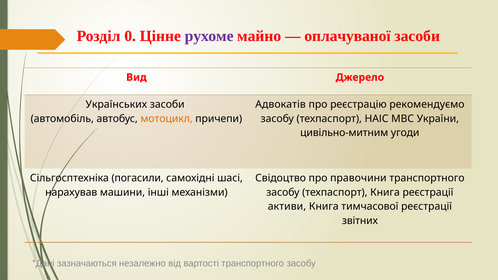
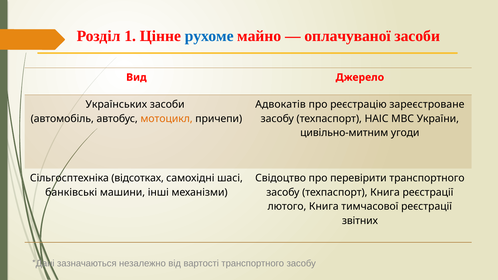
0: 0 -> 1
рухоме colour: purple -> blue
рекомендуємо: рекомендуємо -> зареєстроване
погасили: погасили -> відсотках
правочини: правочини -> перевірити
нарахував: нарахував -> банківські
активи: активи -> лютого
